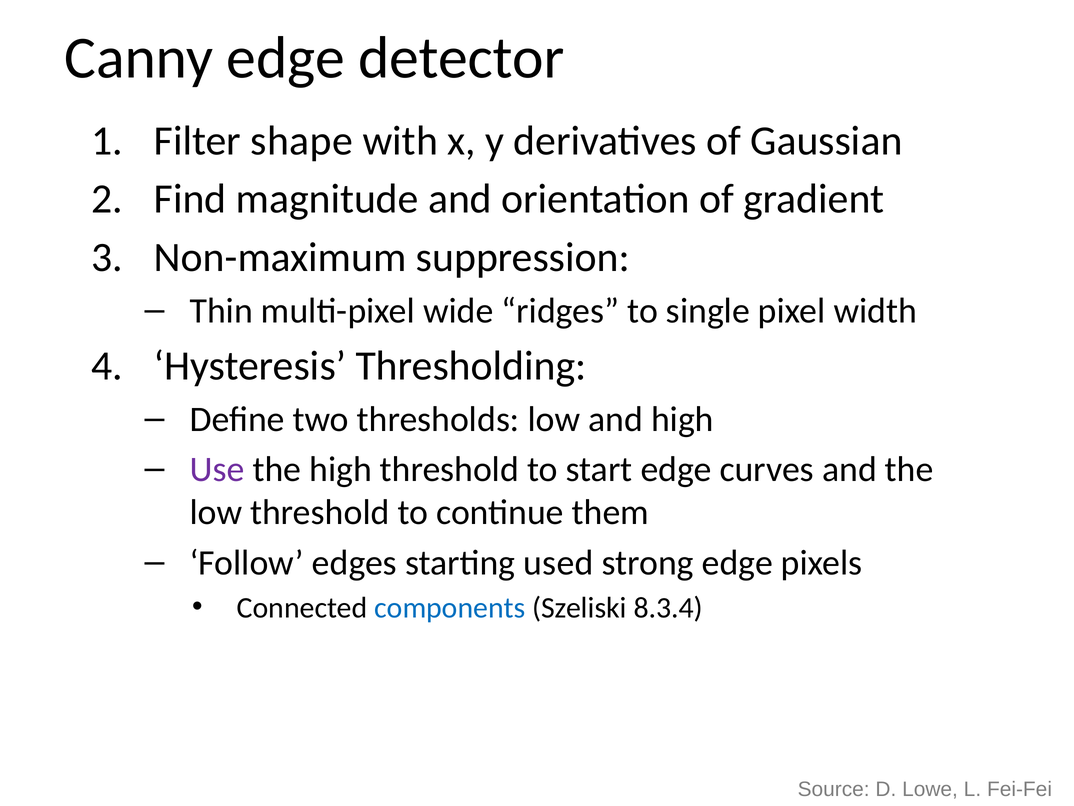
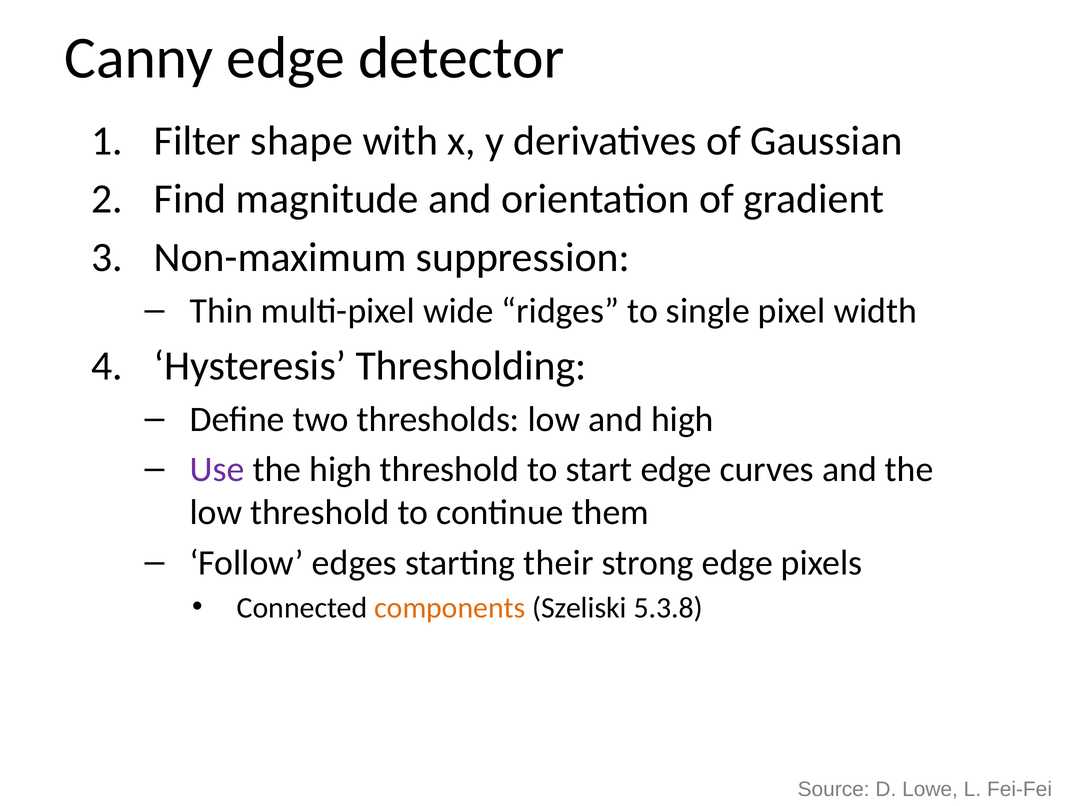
used: used -> their
components colour: blue -> orange
8.3.4: 8.3.4 -> 5.3.8
